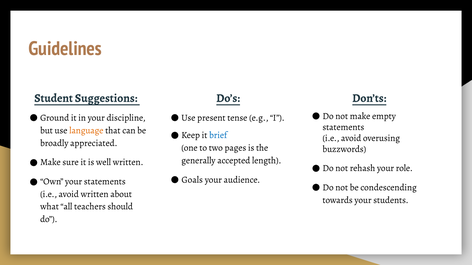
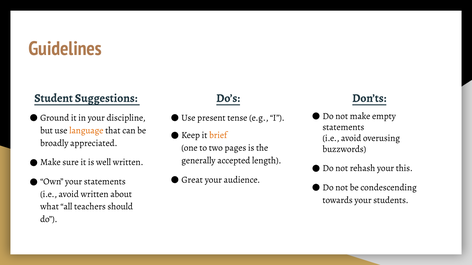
brief colour: blue -> orange
role: role -> this
Goals: Goals -> Great
